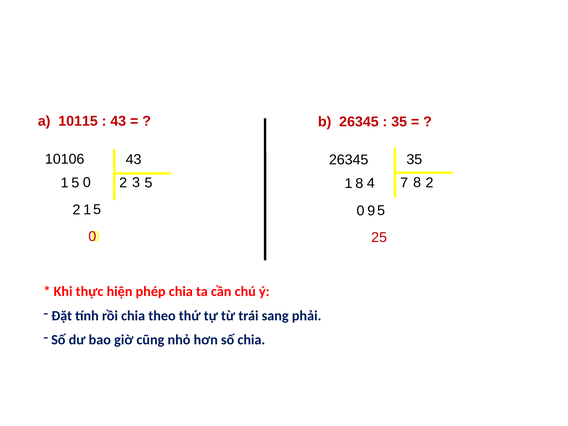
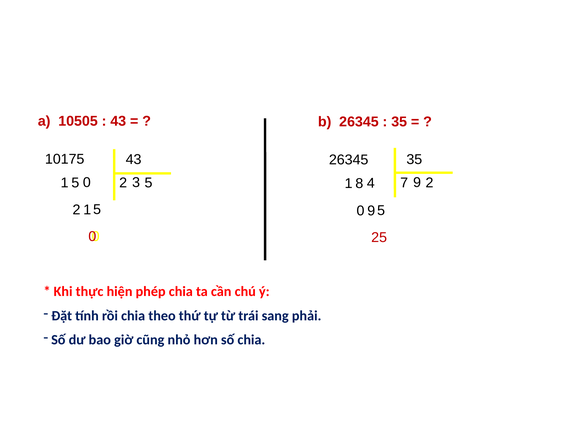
10115: 10115 -> 10505
10106: 10106 -> 10175
8: 8 -> 9
